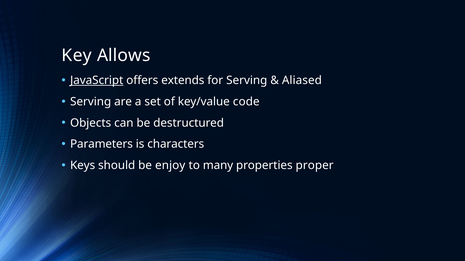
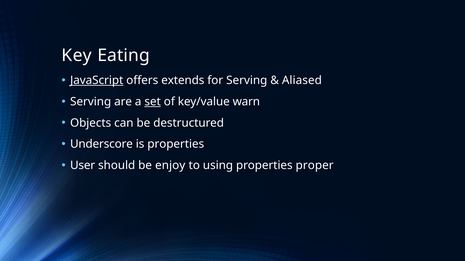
Allows: Allows -> Eating
set underline: none -> present
code: code -> warn
Parameters: Parameters -> Underscore
is characters: characters -> properties
Keys: Keys -> User
many: many -> using
